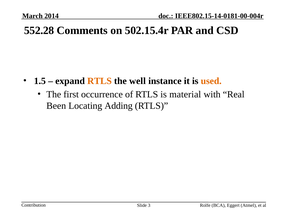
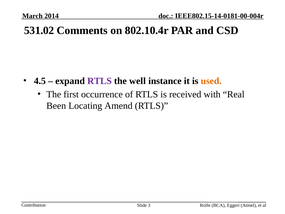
552.28: 552.28 -> 531.02
502.15.4r: 502.15.4r -> 802.10.4r
1.5: 1.5 -> 4.5
RTLS at (100, 81) colour: orange -> purple
material: material -> received
Adding: Adding -> Amend
